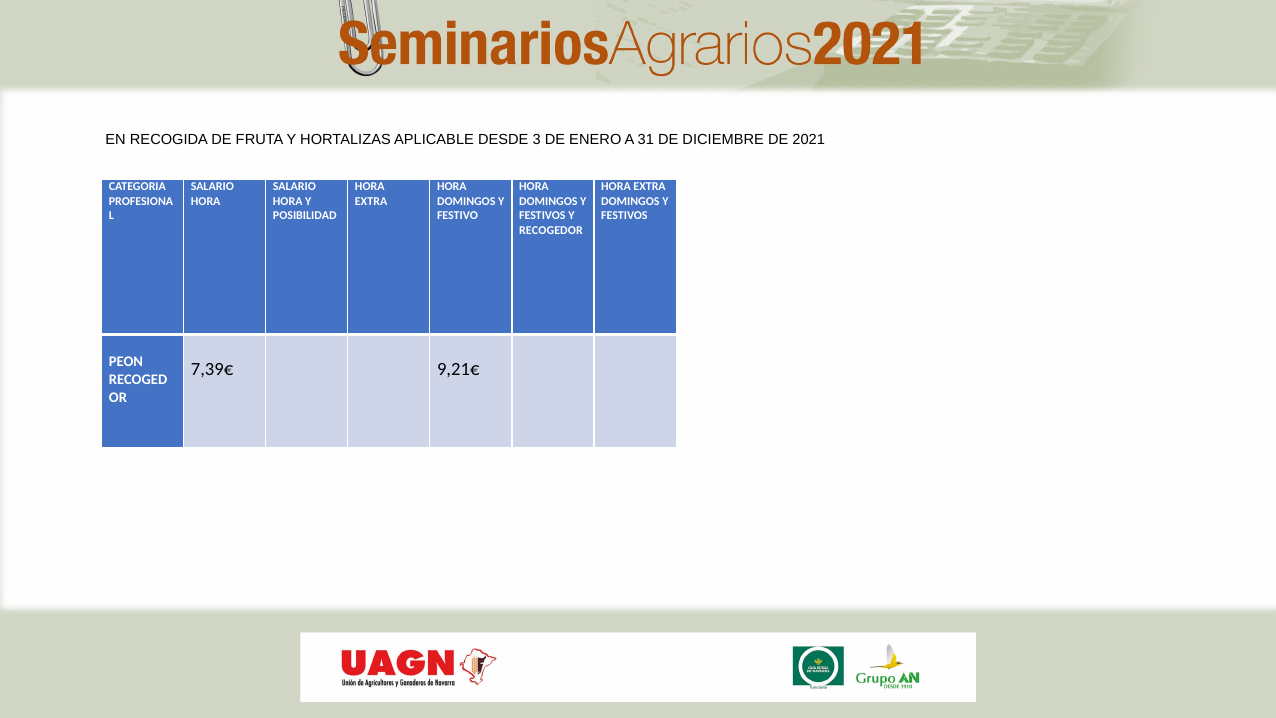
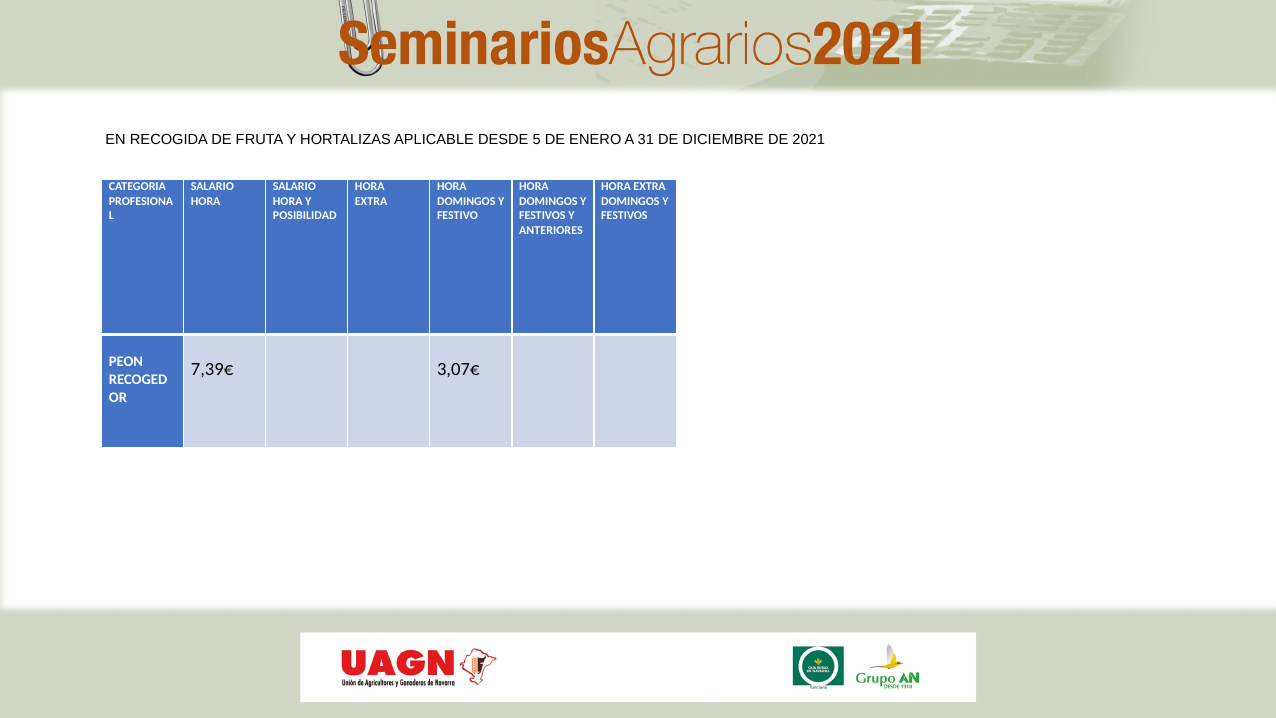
3: 3 -> 5
RECOGEDOR: RECOGEDOR -> ANTERIORES
9,21€: 9,21€ -> 3,07€
